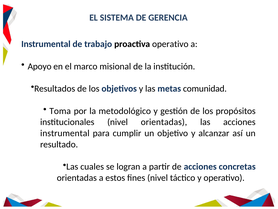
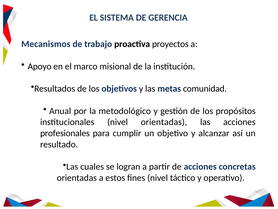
Instrumental at (46, 44): Instrumental -> Mecanismos
proactiva operativo: operativo -> proyectos
Toma: Toma -> Anual
instrumental at (65, 133): instrumental -> profesionales
